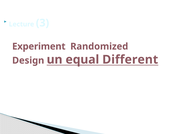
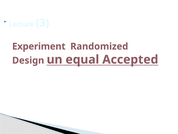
Different: Different -> Accepted
